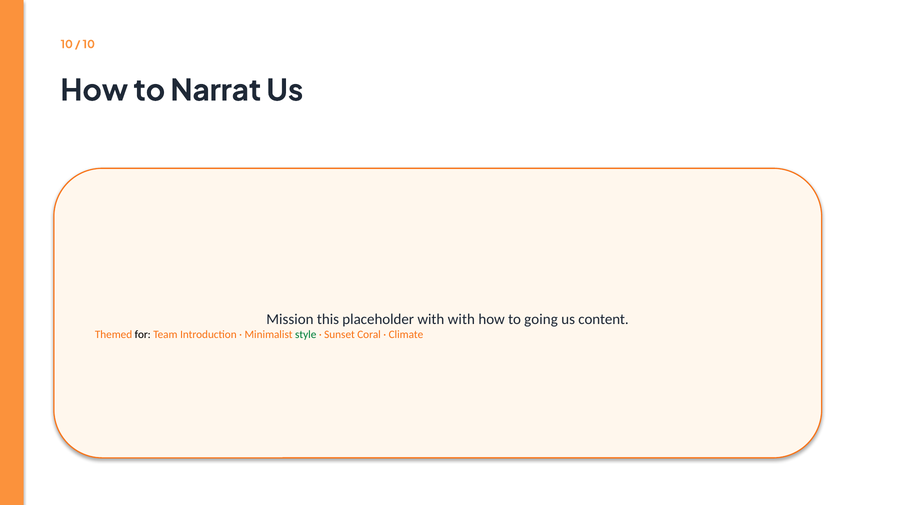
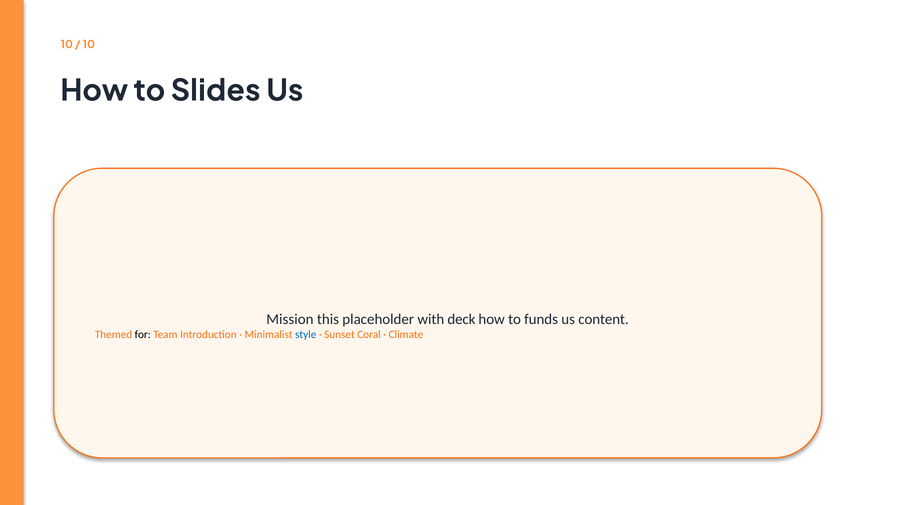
Narrat: Narrat -> Slides
with with: with -> deck
going: going -> funds
style colour: green -> blue
